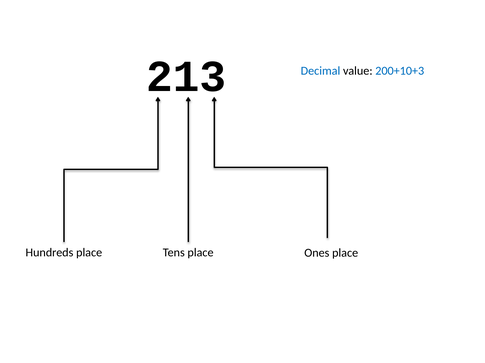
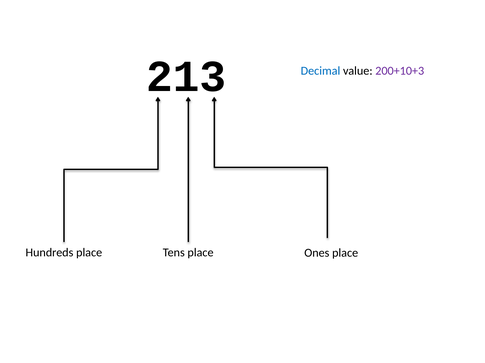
200+10+3 colour: blue -> purple
